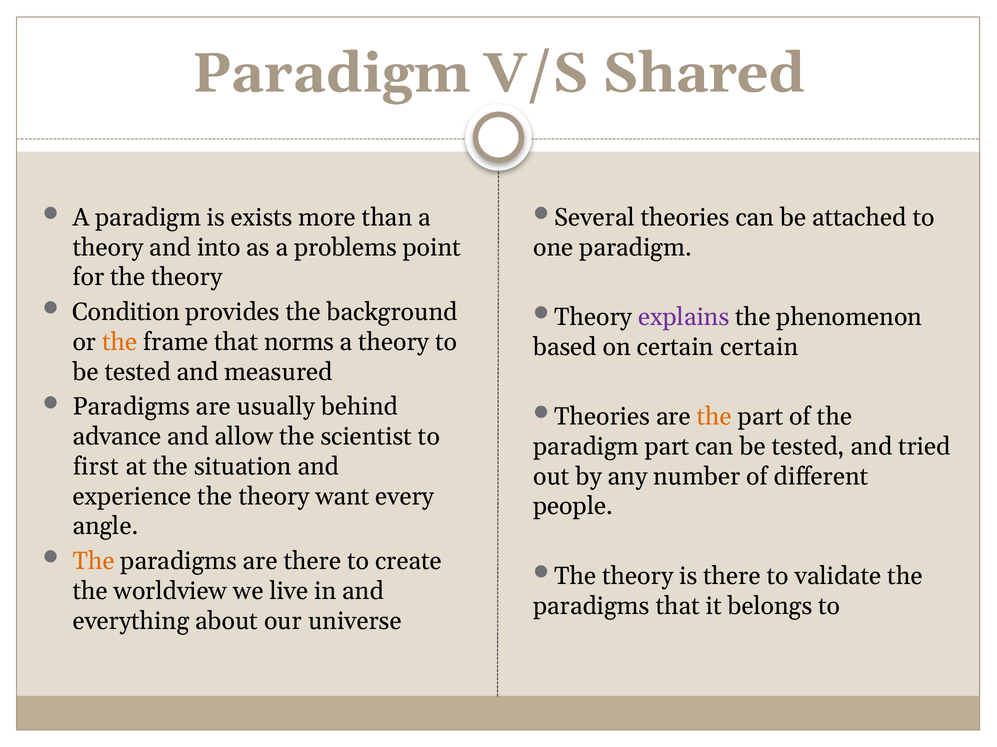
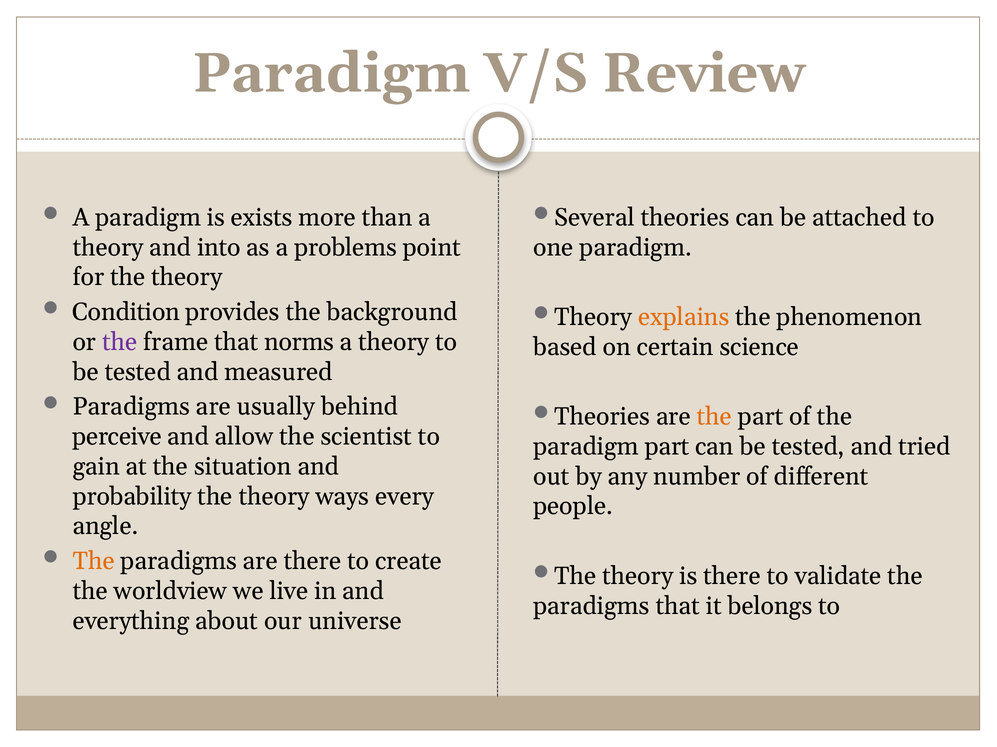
Shared: Shared -> Review
explains colour: purple -> orange
the at (120, 342) colour: orange -> purple
certain certain: certain -> science
advance: advance -> perceive
first: first -> gain
experience: experience -> probability
want: want -> ways
